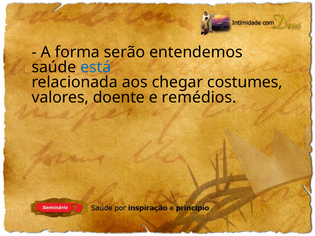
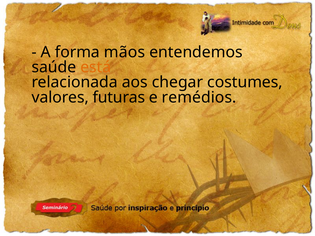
serão: serão -> mãos
está colour: blue -> orange
doente: doente -> futuras
